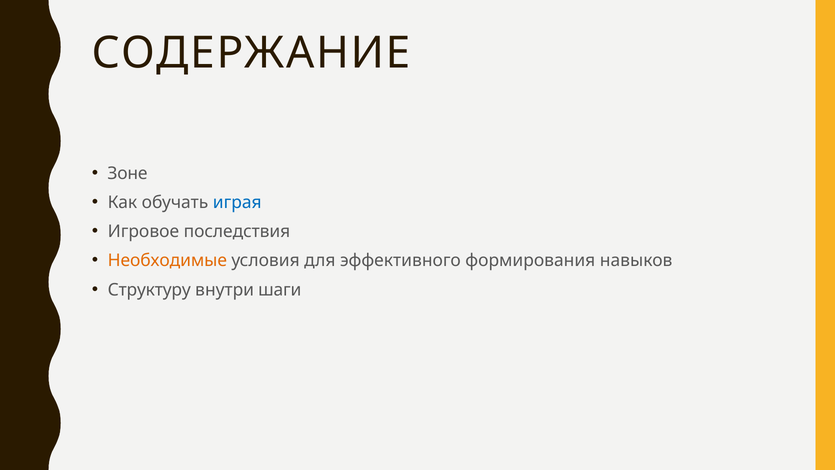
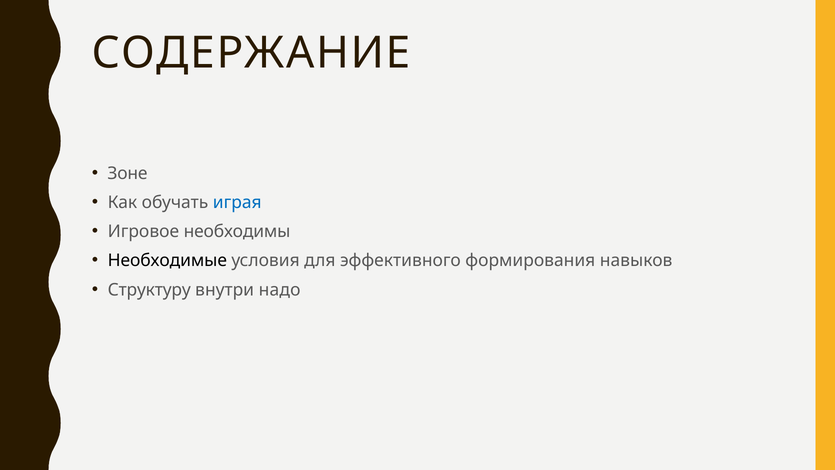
последствия: последствия -> необходимы
Необходимые colour: orange -> black
шаги: шаги -> надо
